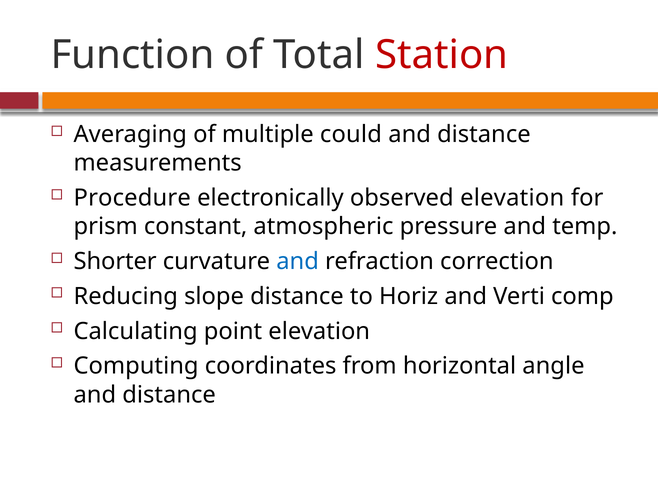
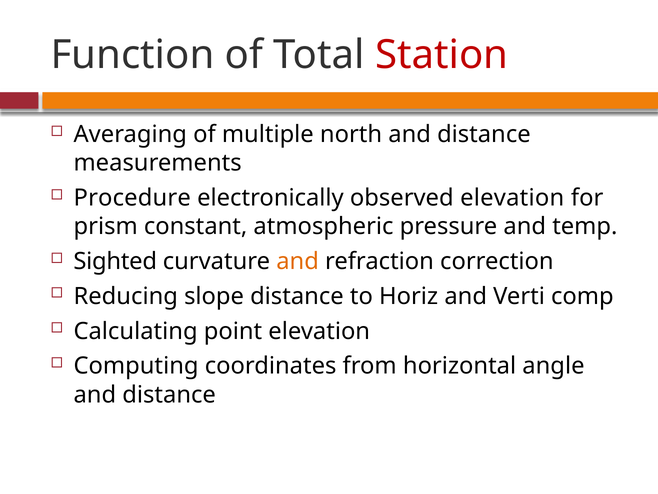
could: could -> north
Shorter: Shorter -> Sighted
and at (298, 261) colour: blue -> orange
